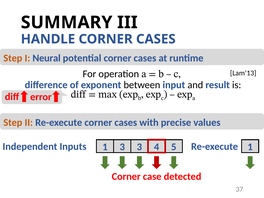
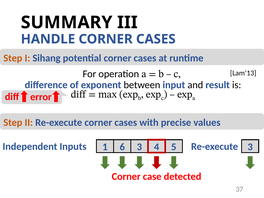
Neural: Neural -> Sihang
1 3: 3 -> 6
5 1: 1 -> 3
